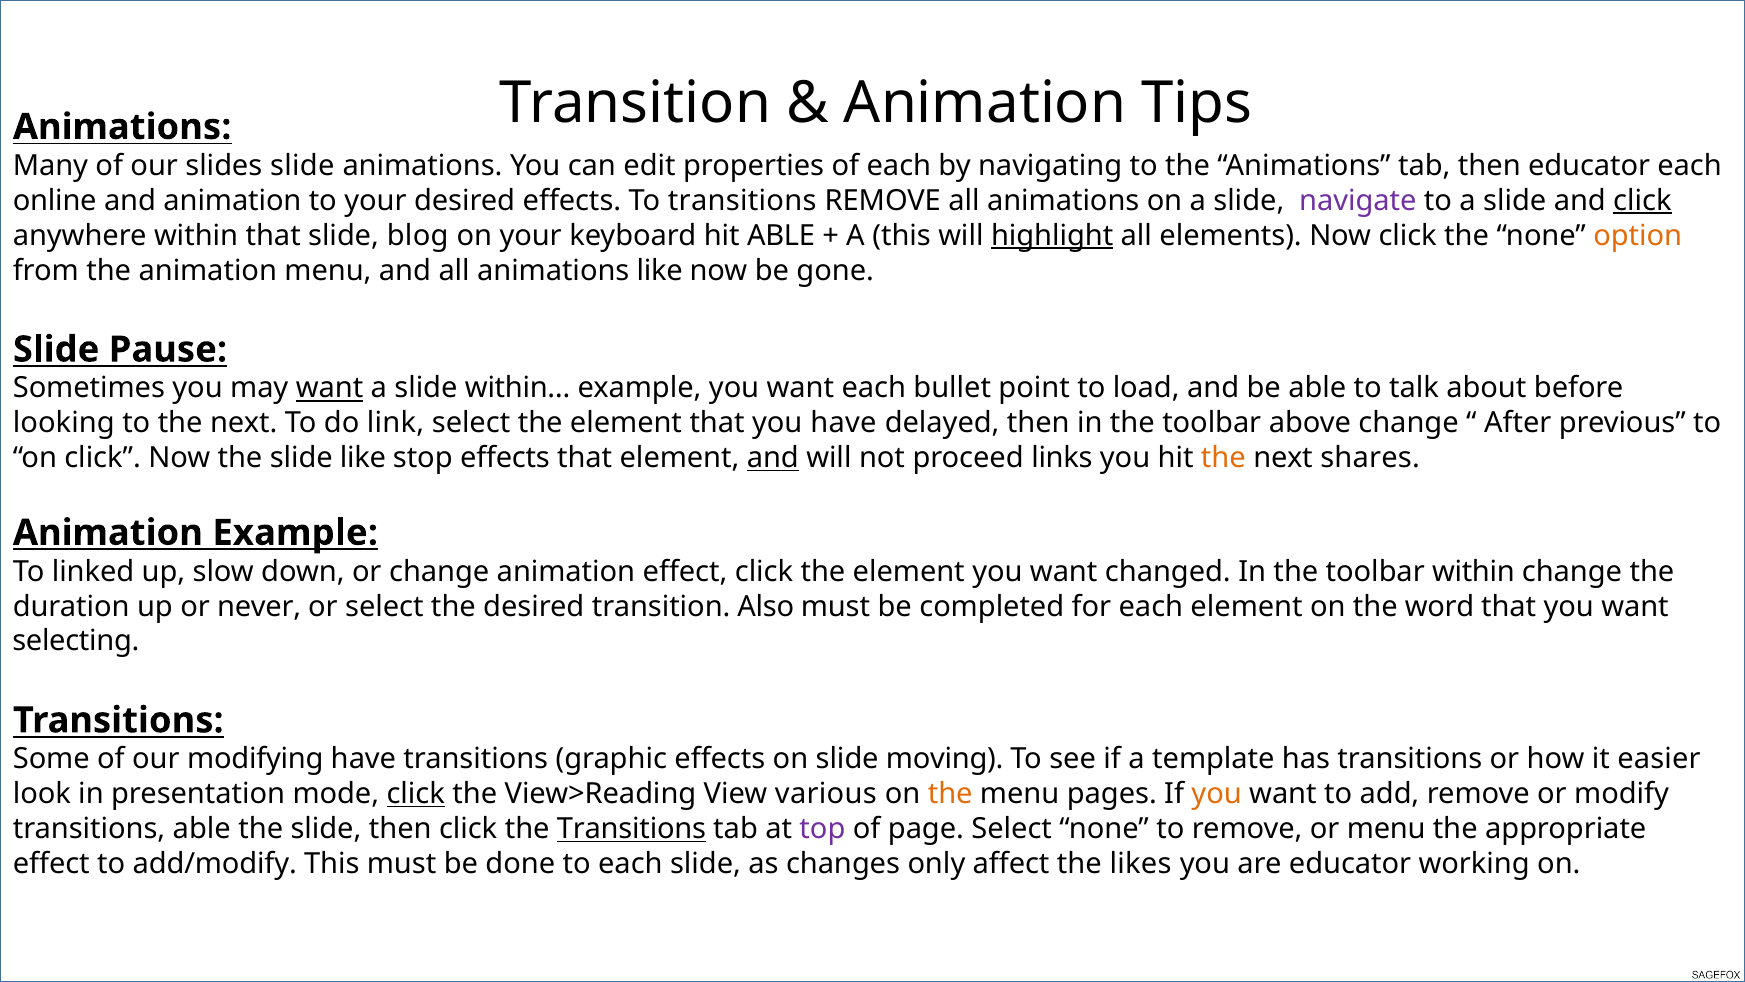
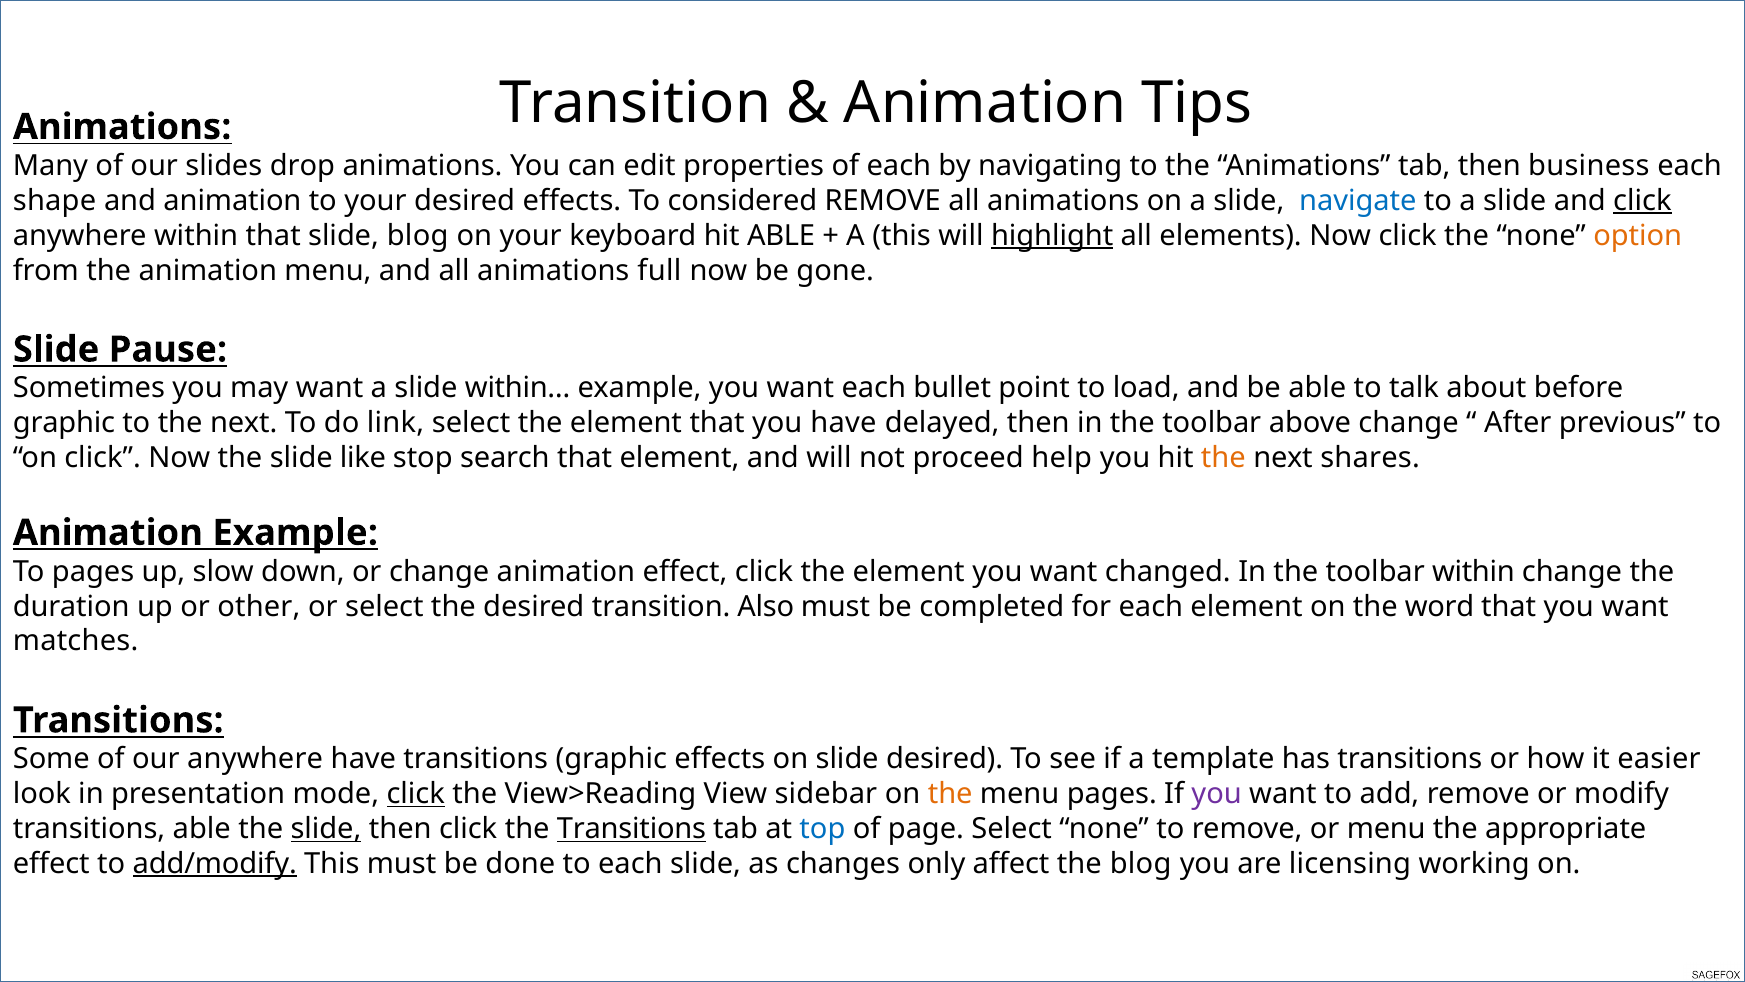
slides slide: slide -> drop
then educator: educator -> business
online: online -> shape
To transitions: transitions -> considered
navigate colour: purple -> blue
animations like: like -> full
want at (330, 388) underline: present -> none
looking at (64, 423): looking -> graphic
stop effects: effects -> search
and at (773, 458) underline: present -> none
links: links -> help
To linked: linked -> pages
never: never -> other
selecting: selecting -> matches
our modifying: modifying -> anywhere
slide moving: moving -> desired
various: various -> sidebar
you at (1217, 794) colour: orange -> purple
slide at (326, 829) underline: none -> present
top colour: purple -> blue
add/modify underline: none -> present
the likes: likes -> blog
are educator: educator -> licensing
